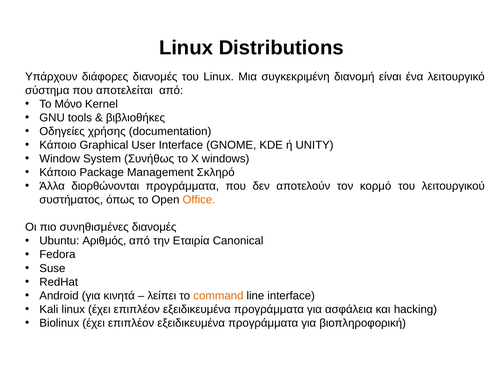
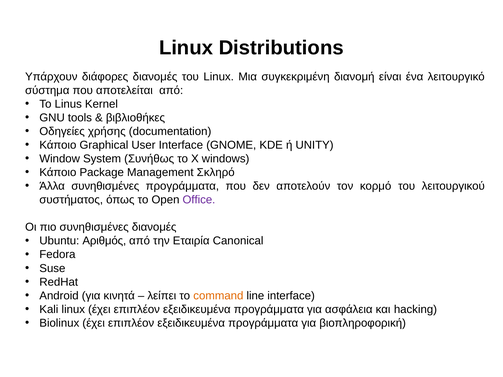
Μόνο: Μόνο -> Linus
Άλλα διορθώνονται: διορθώνονται -> συνηθισμένες
Office colour: orange -> purple
